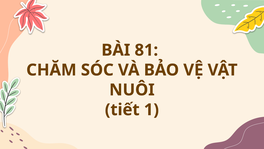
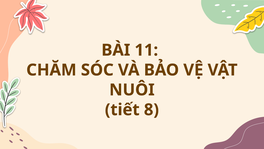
81: 81 -> 11
1: 1 -> 8
